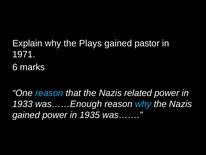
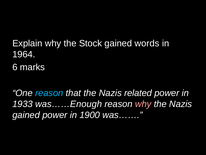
Plays: Plays -> Stock
pastor: pastor -> words
1971: 1971 -> 1964
why at (143, 104) colour: light blue -> pink
1935: 1935 -> 1900
